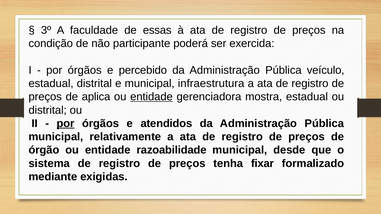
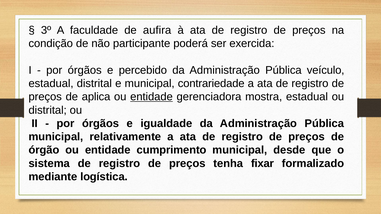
essas: essas -> aufira
infraestrutura: infraestrutura -> contrariedade
por at (66, 124) underline: present -> none
atendidos: atendidos -> igualdade
razoabilidade: razoabilidade -> cumprimento
exigidas: exigidas -> logística
